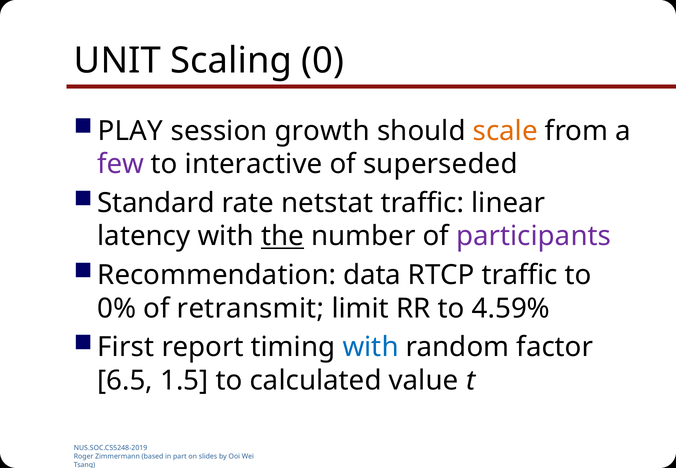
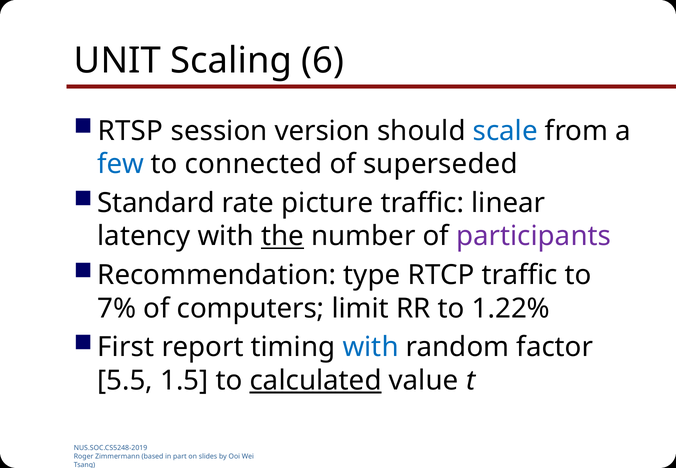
0: 0 -> 6
PLAY: PLAY -> RTSP
growth: growth -> version
scale colour: orange -> blue
few colour: purple -> blue
interactive: interactive -> connected
netstat: netstat -> picture
data: data -> type
0%: 0% -> 7%
retransmit: retransmit -> computers
4.59%: 4.59% -> 1.22%
6.5: 6.5 -> 5.5
calculated underline: none -> present
